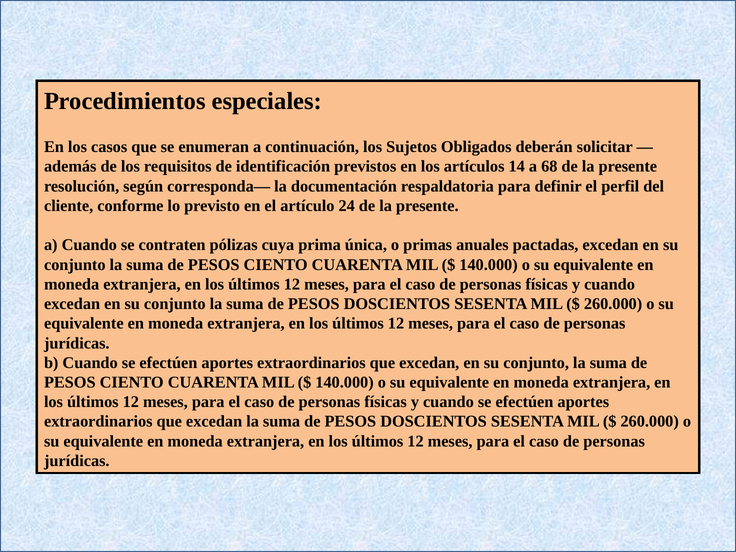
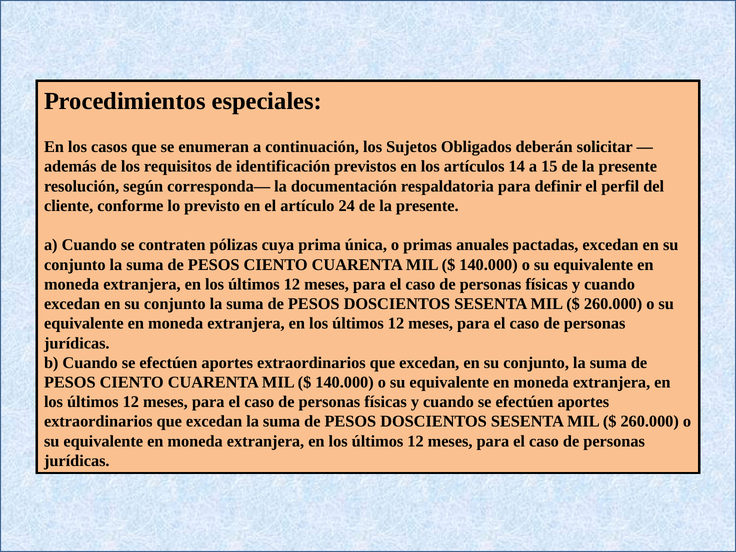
68: 68 -> 15
